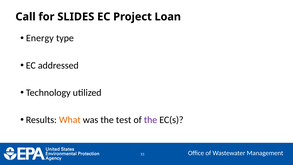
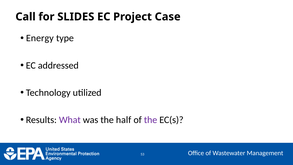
Loan: Loan -> Case
What colour: orange -> purple
test: test -> half
